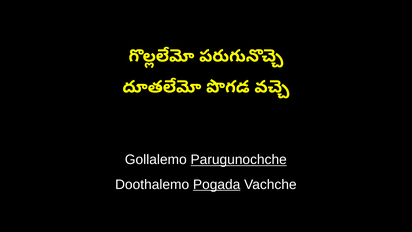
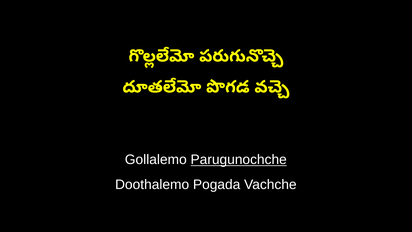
Pogada underline: present -> none
